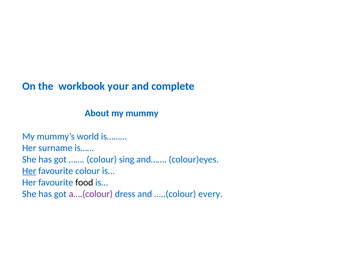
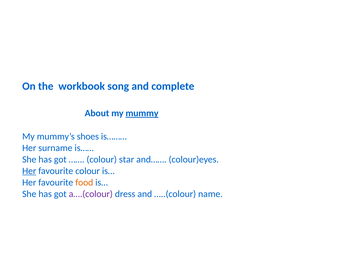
your: your -> song
mummy underline: none -> present
world: world -> shoes
sing: sing -> star
food colour: black -> orange
every: every -> name
